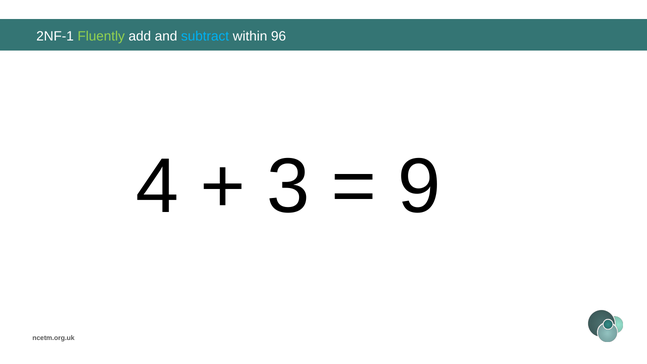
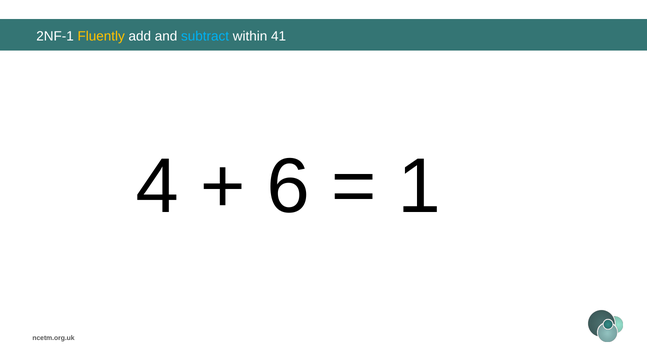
Fluently colour: light green -> yellow
96: 96 -> 41
3: 3 -> 6
9: 9 -> 1
